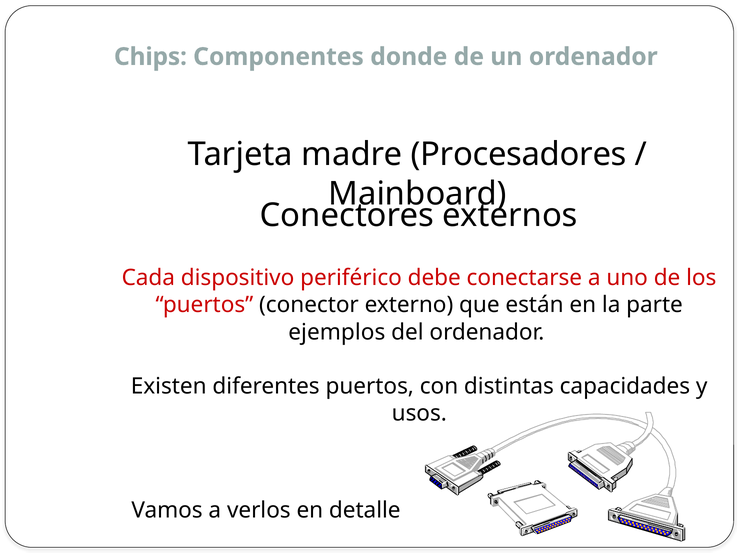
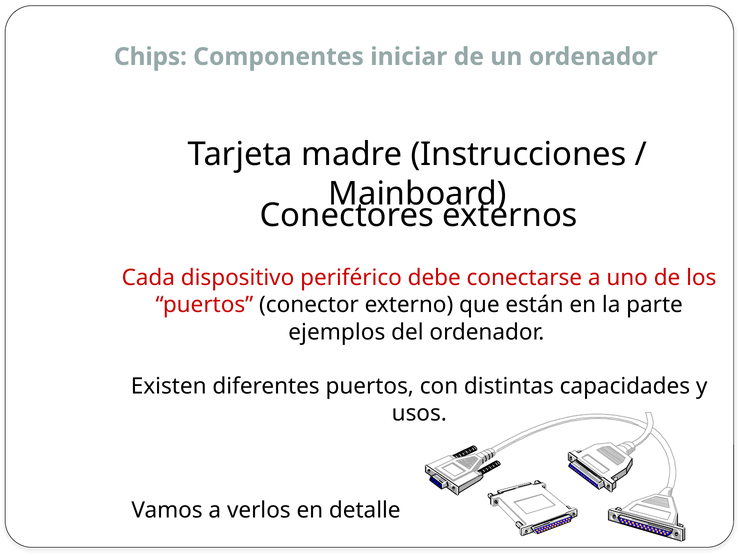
donde: donde -> iniciar
Procesadores: Procesadores -> Instrucciones
